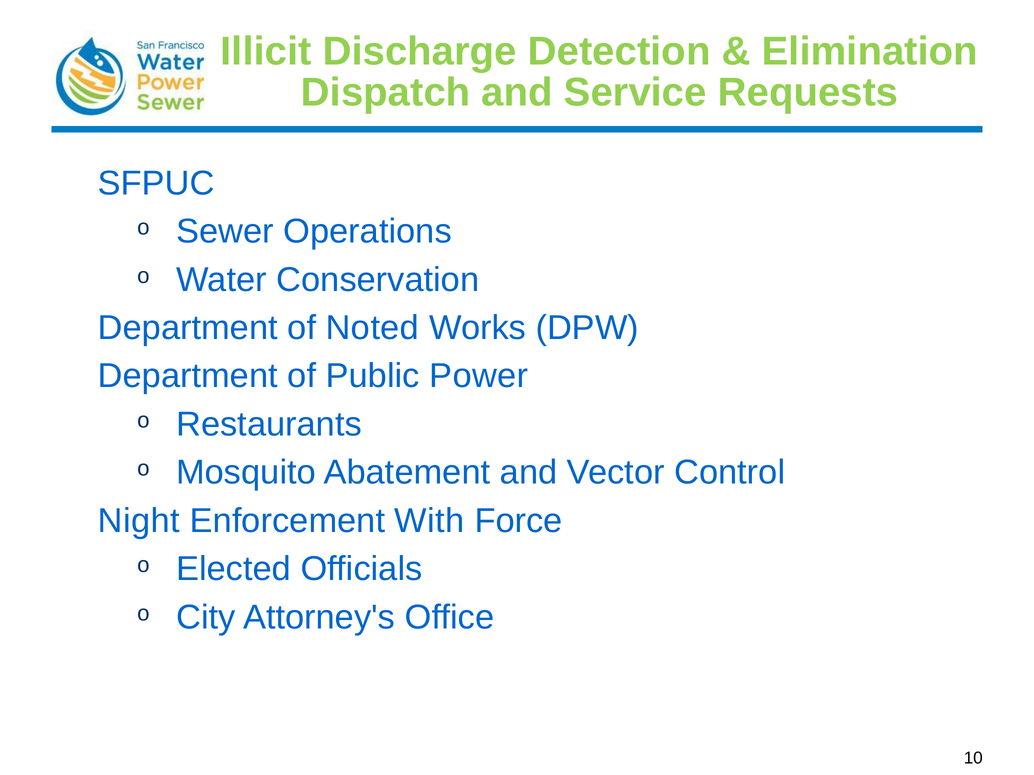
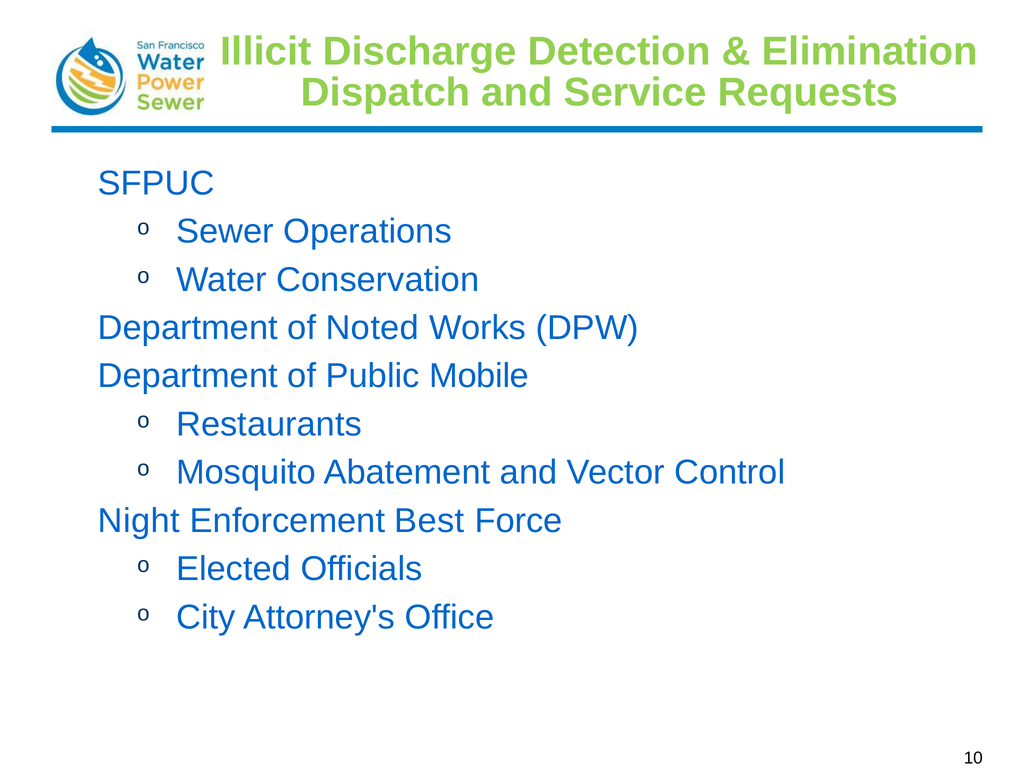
Power: Power -> Mobile
With: With -> Best
